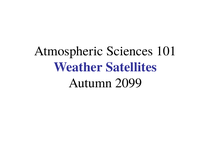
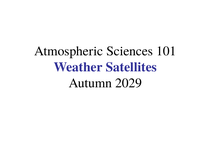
2099: 2099 -> 2029
